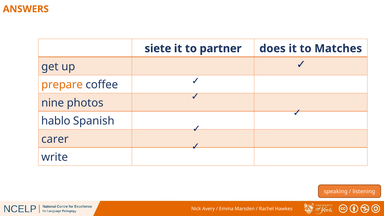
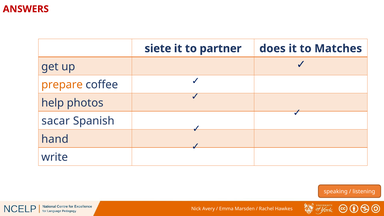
ANSWERS colour: orange -> red
nine: nine -> help
hablo: hablo -> sacar
carer: carer -> hand
